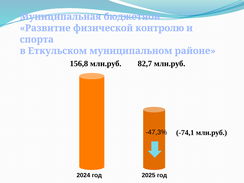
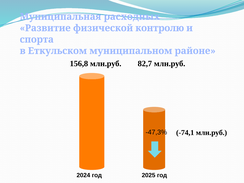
бюджетной: бюджетной -> расходных
